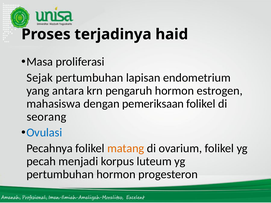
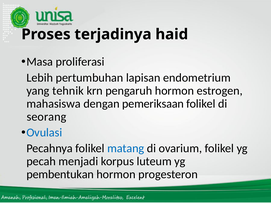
Sejak: Sejak -> Lebih
antara: antara -> tehnik
matang colour: orange -> blue
pertumbuhan at (60, 175): pertumbuhan -> pembentukan
